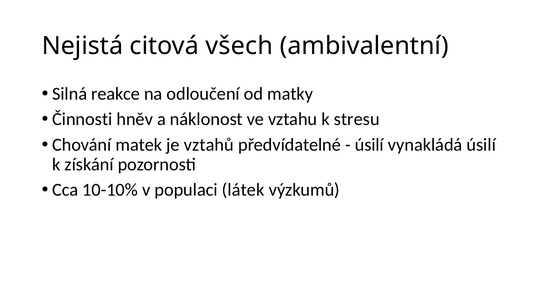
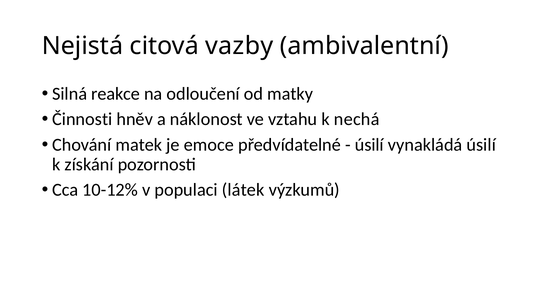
všech: všech -> vazby
stresu: stresu -> nechá
vztahů: vztahů -> emoce
10-10%: 10-10% -> 10-12%
